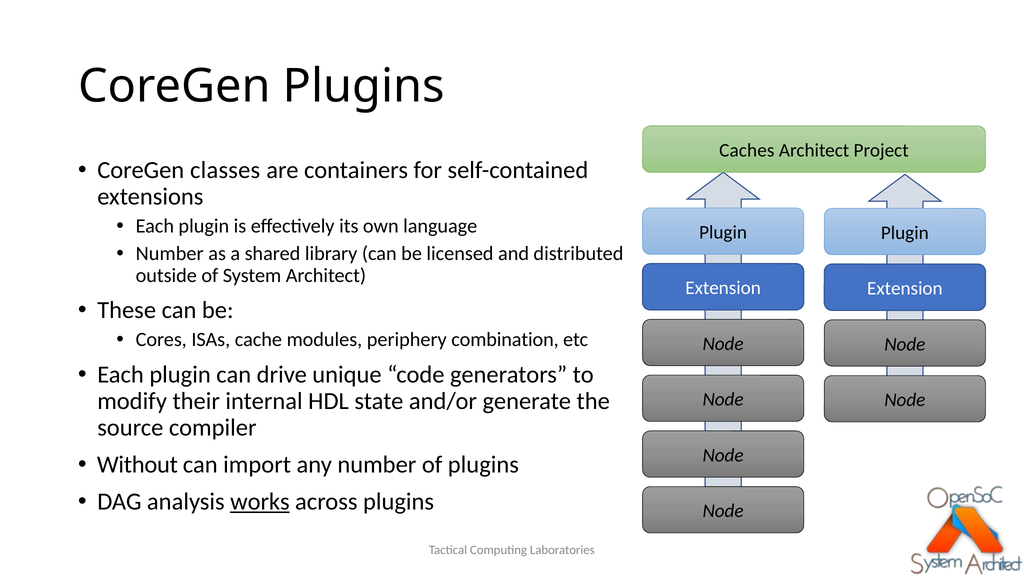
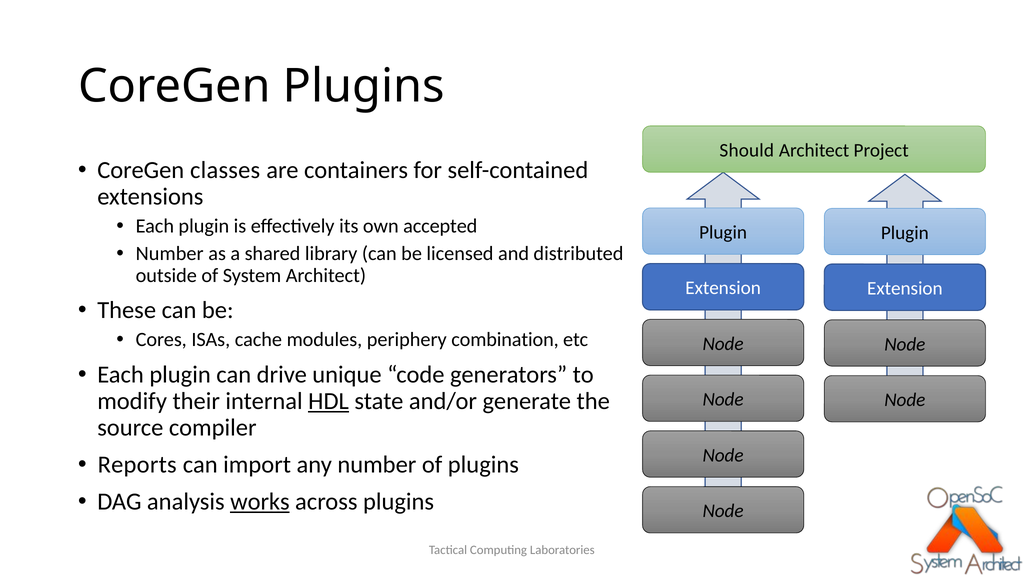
Caches: Caches -> Should
language: language -> accepted
HDL underline: none -> present
Without: Without -> Reports
